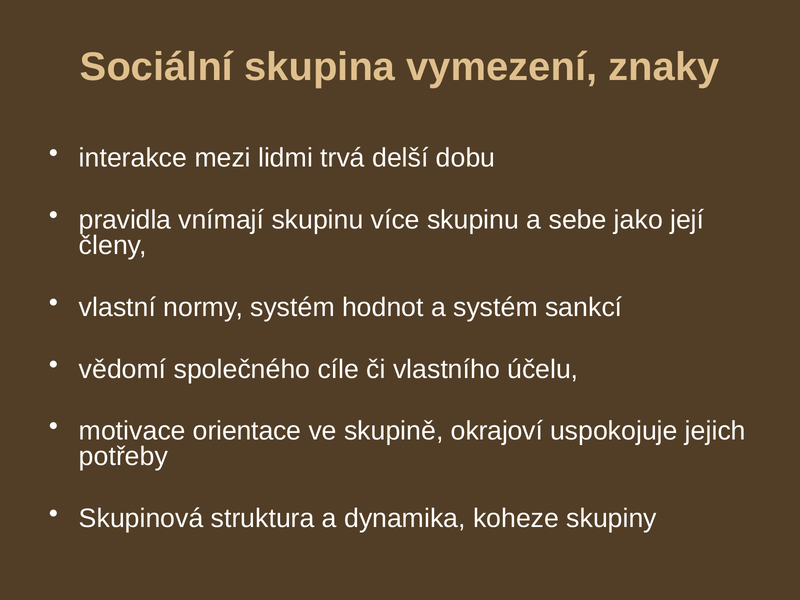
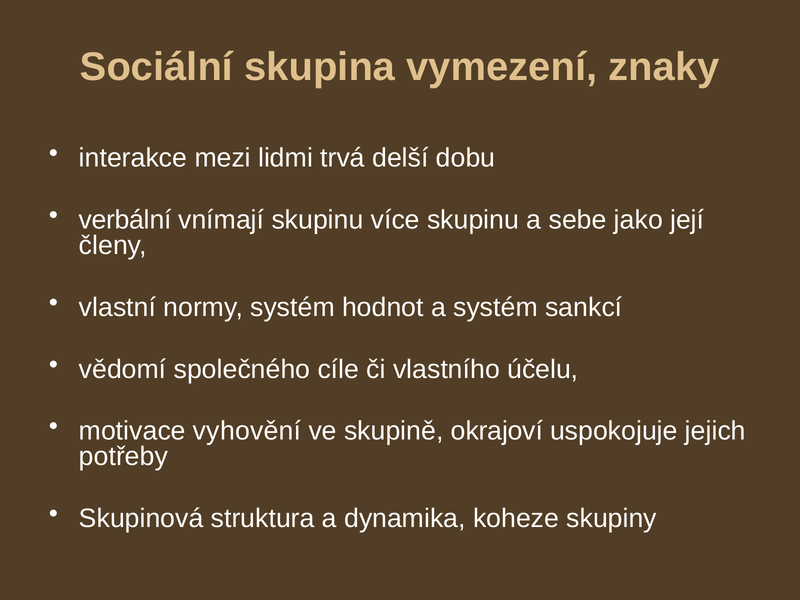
pravidla: pravidla -> verbální
orientace: orientace -> vyhovění
